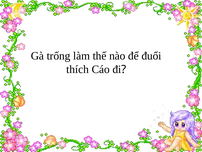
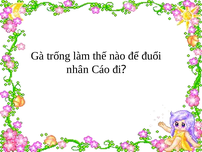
thích: thích -> nhân
